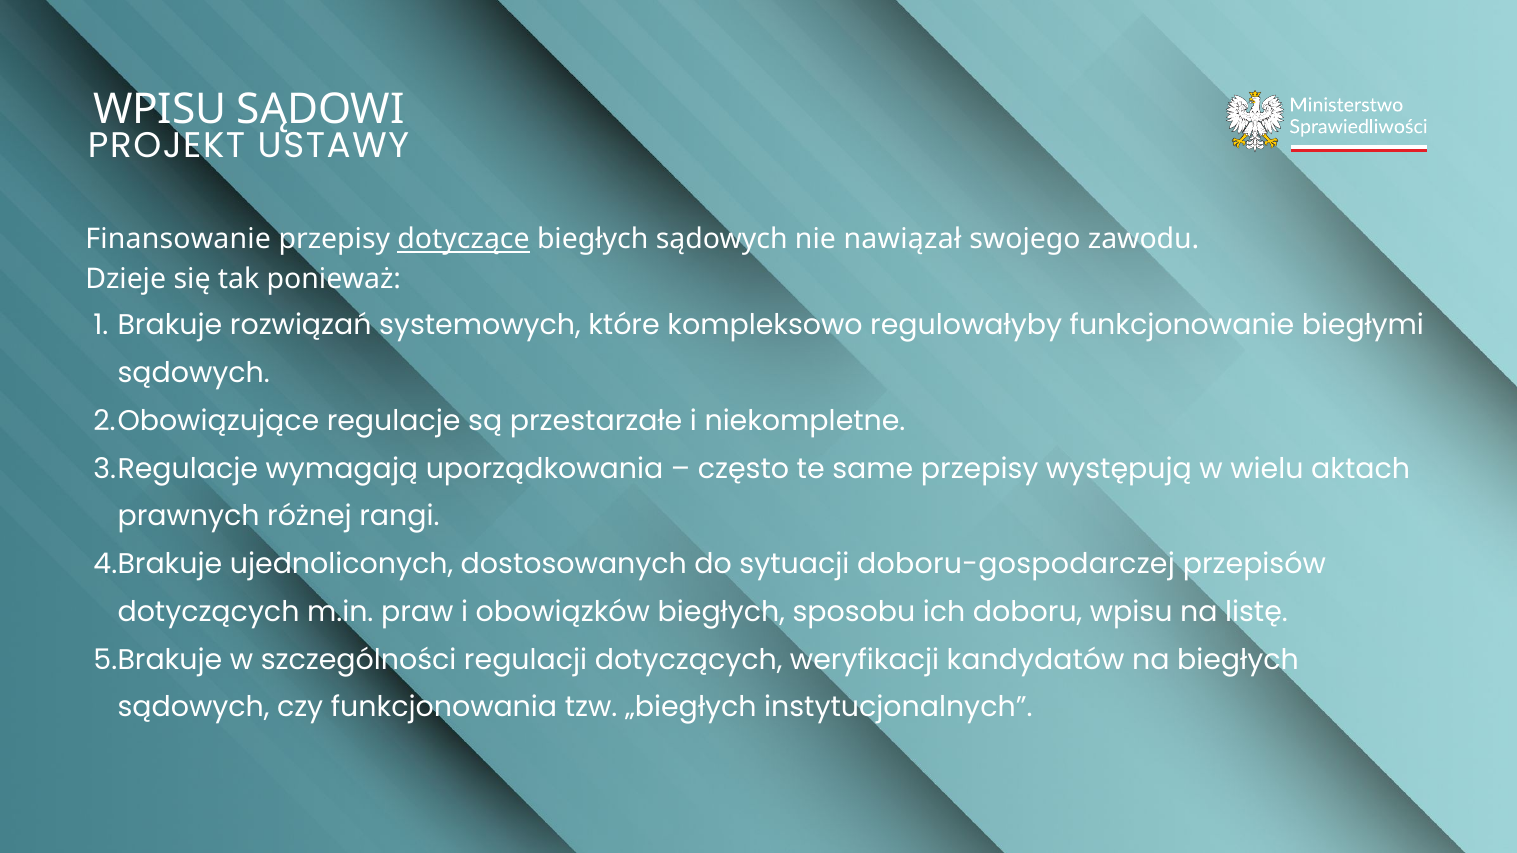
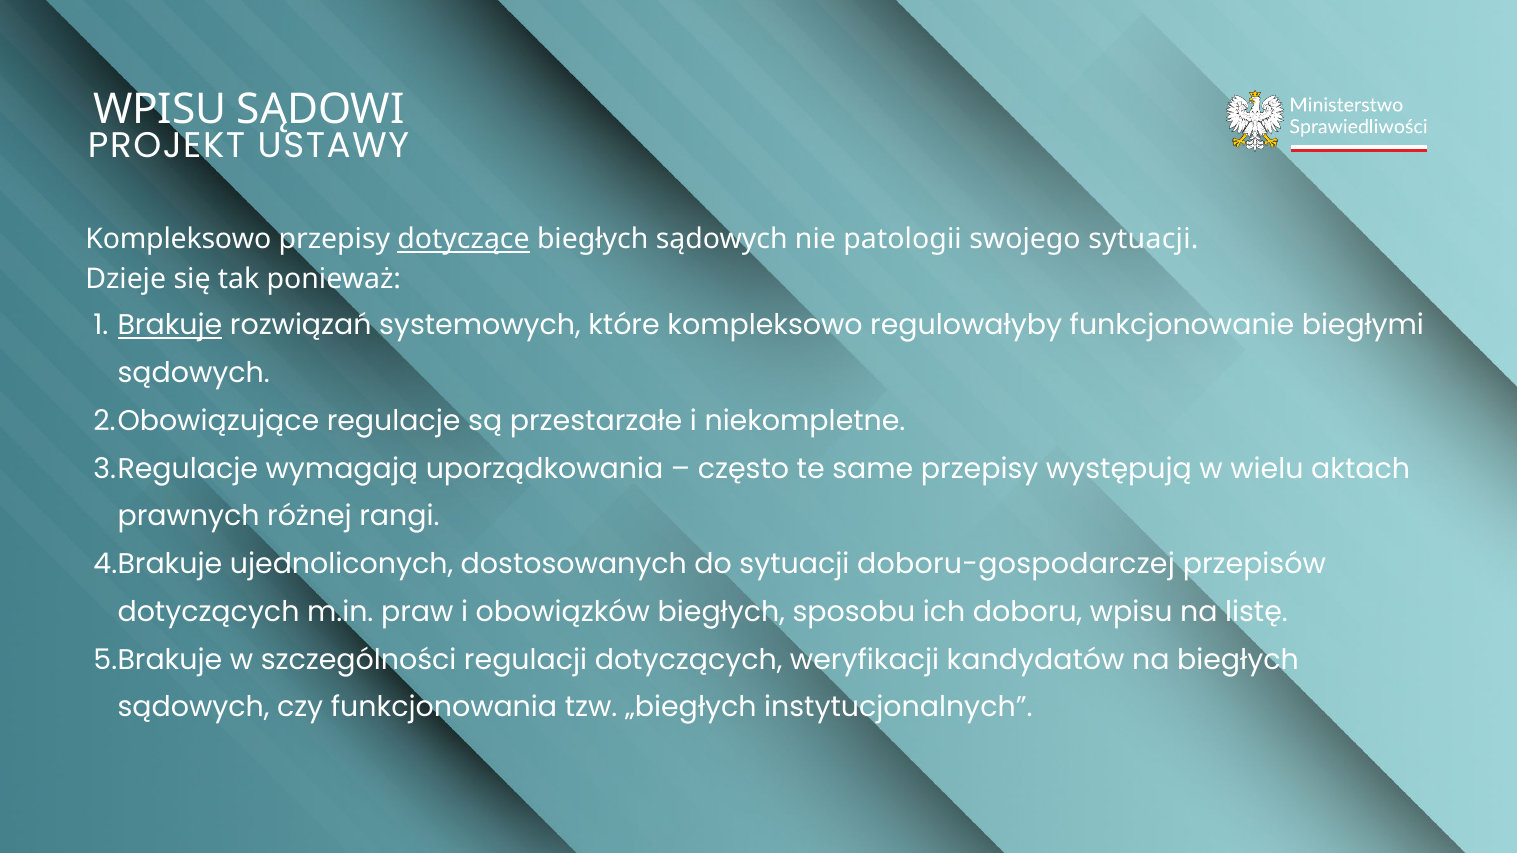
Finansowanie at (178, 240): Finansowanie -> Kompleksowo
nawiązał: nawiązał -> patologii
swojego zawodu: zawodu -> sytuacji
Brakuje underline: none -> present
